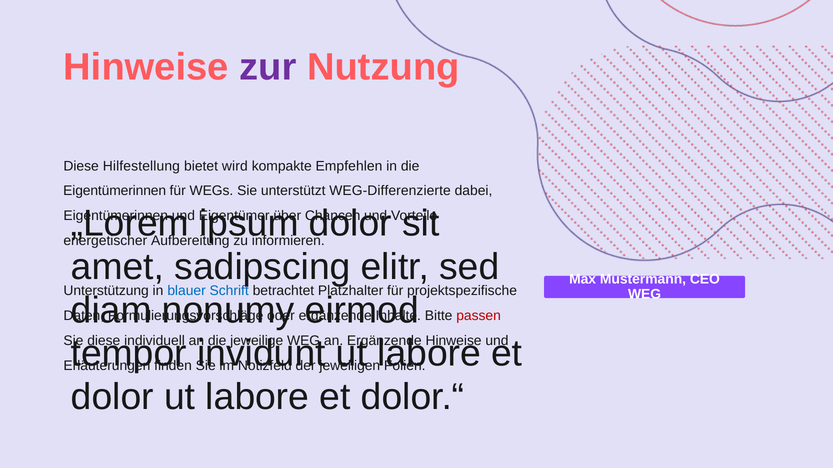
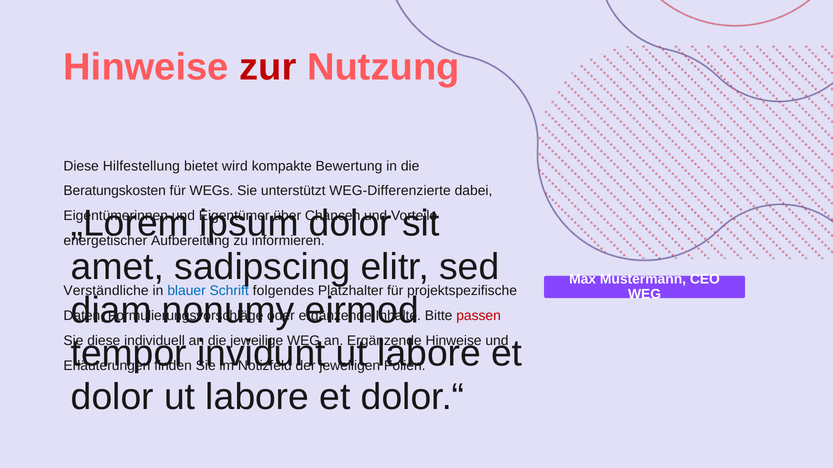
zur colour: purple -> red
Empfehlen: Empfehlen -> Bewertung
Eigentümerinnen at (115, 191): Eigentümerinnen -> Beratungskosten
Unterstützung: Unterstützung -> Verständliche
betrachtet: betrachtet -> folgendes
